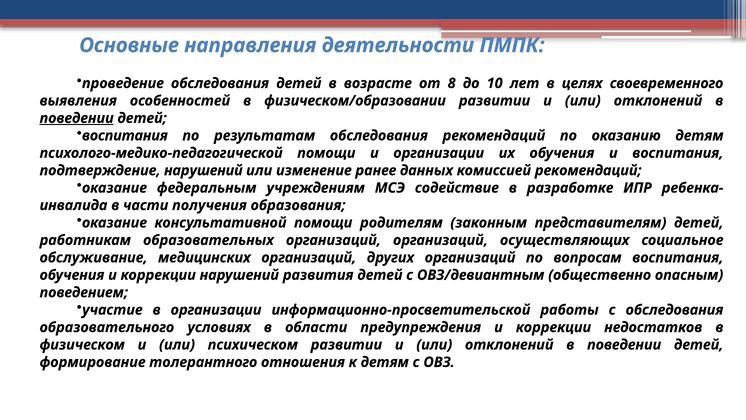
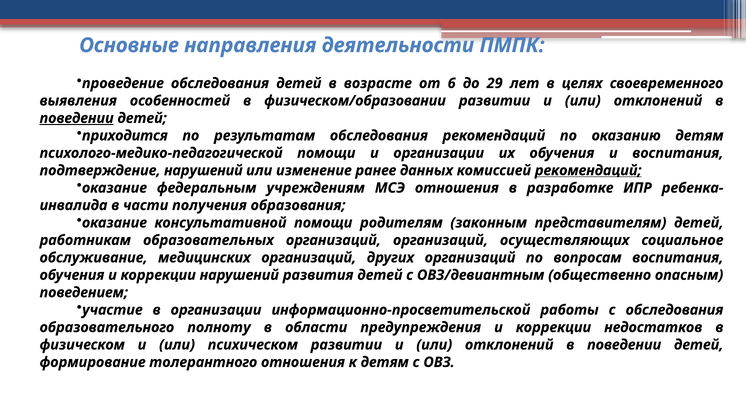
8: 8 -> 6
10: 10 -> 29
воспитания at (125, 135): воспитания -> приходится
рекомендаций at (588, 170) underline: none -> present
МСЭ содействие: содействие -> отношения
условиях: условиях -> полноту
